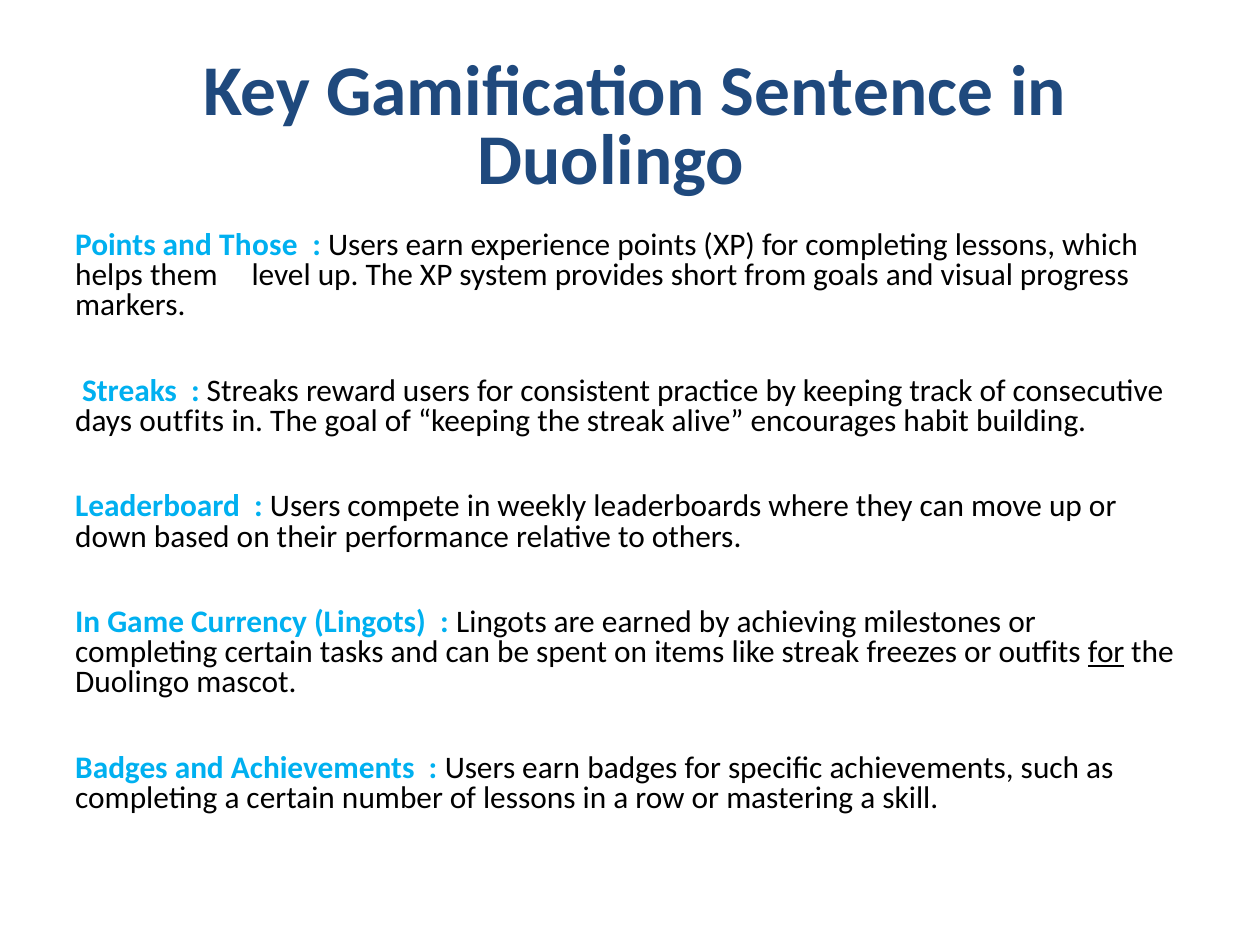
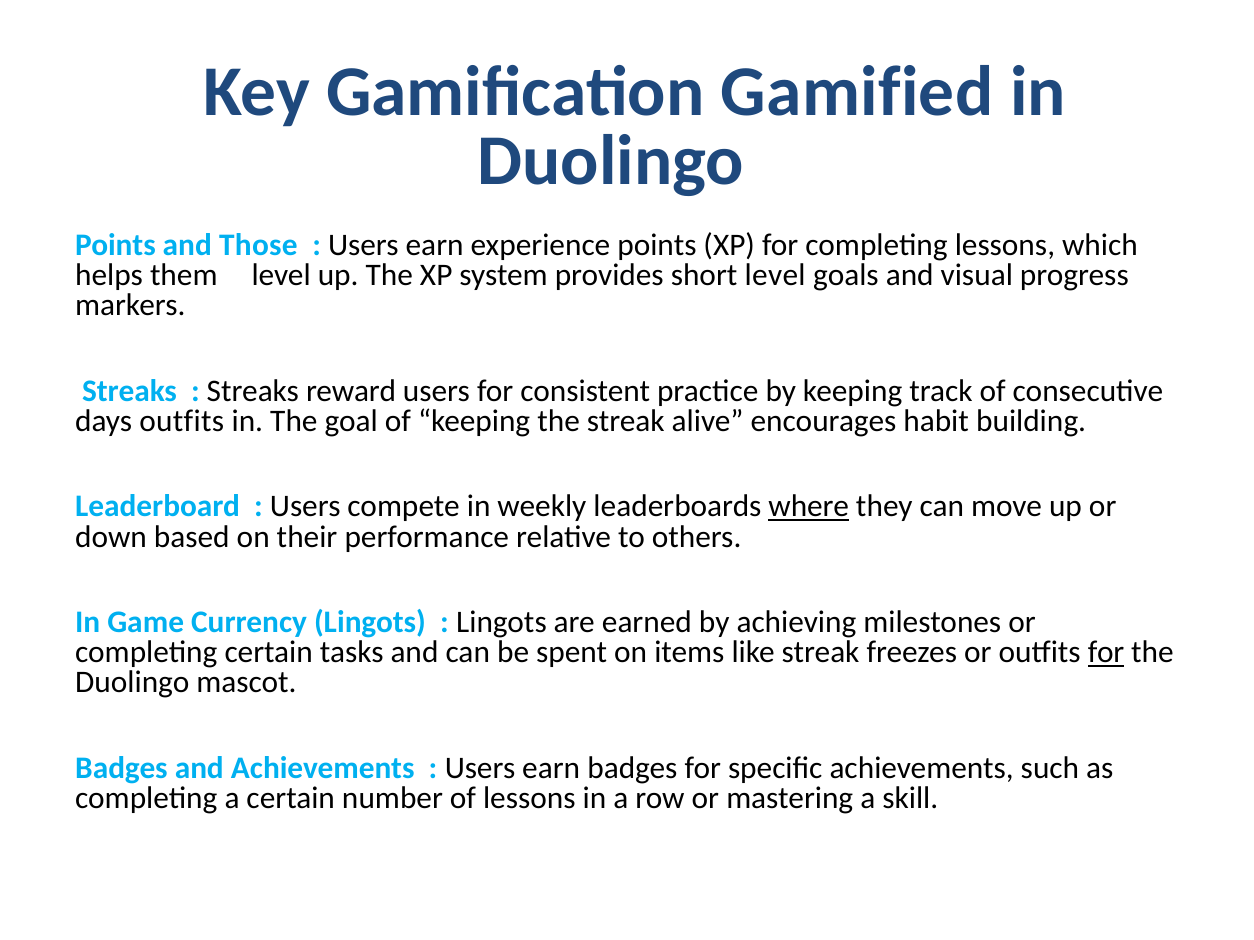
Sentence: Sentence -> Gamified
short from: from -> level
where underline: none -> present
